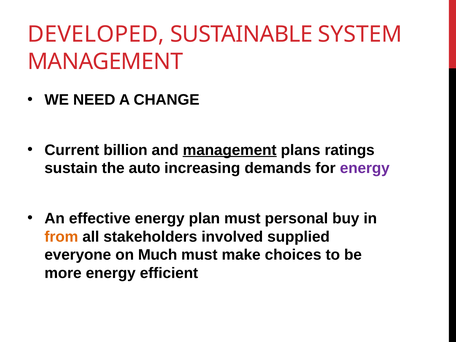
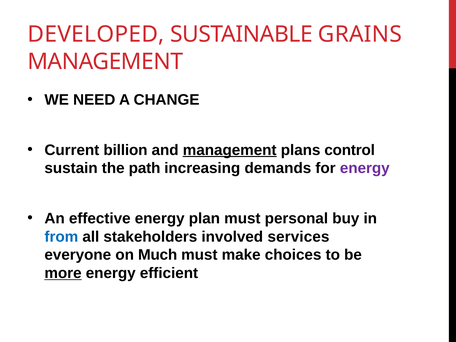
SYSTEM: SYSTEM -> GRAINS
ratings: ratings -> control
auto: auto -> path
from colour: orange -> blue
supplied: supplied -> services
more underline: none -> present
